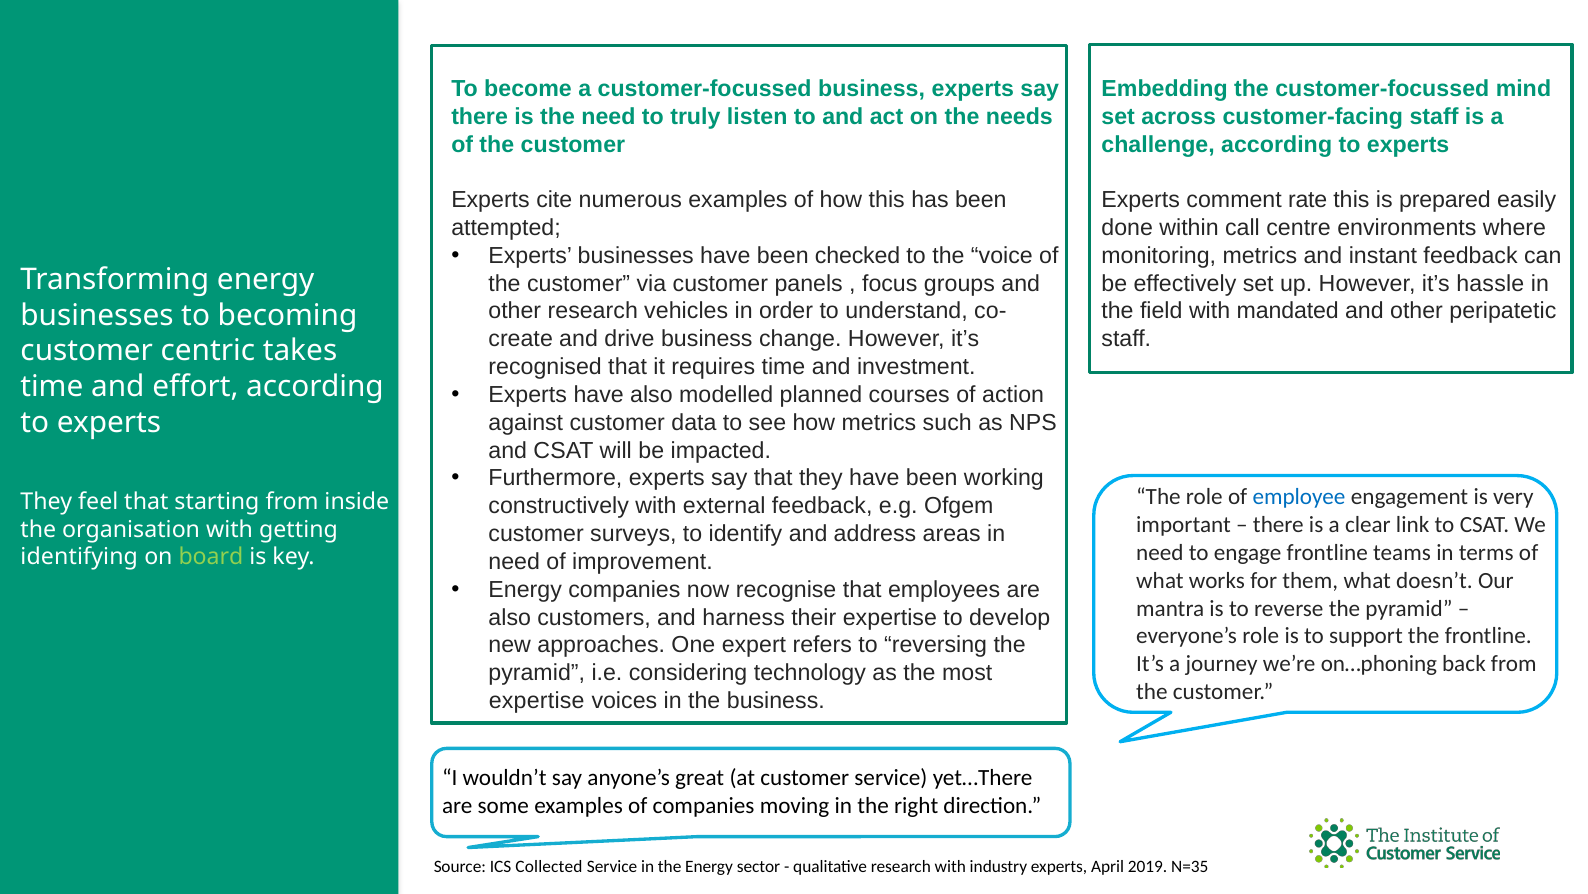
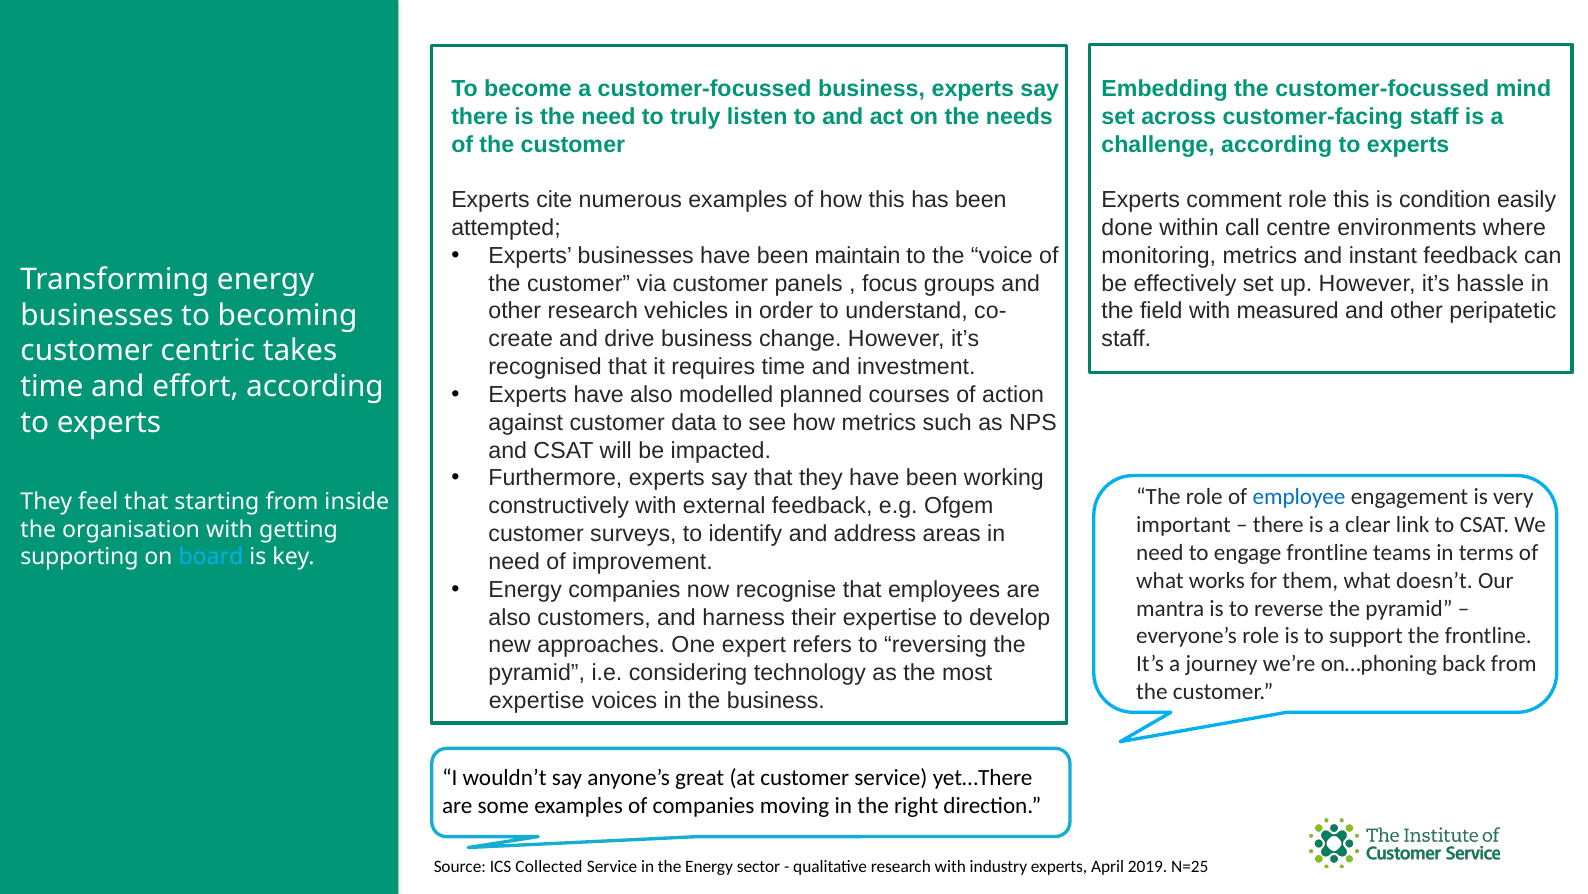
comment rate: rate -> role
prepared: prepared -> condition
checked: checked -> maintain
mandated: mandated -> measured
identifying: identifying -> supporting
board colour: light green -> light blue
N=35: N=35 -> N=25
